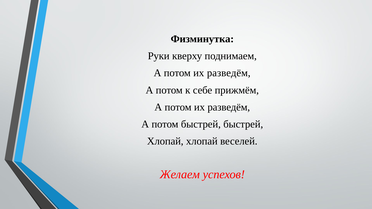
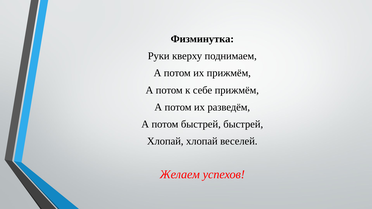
разведём at (229, 73): разведём -> прижмём
